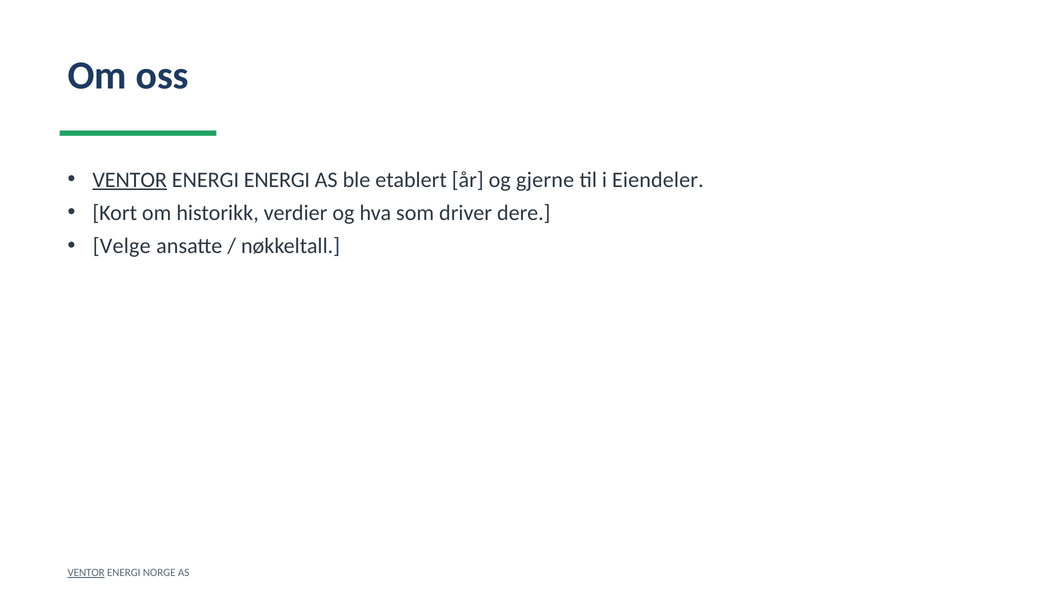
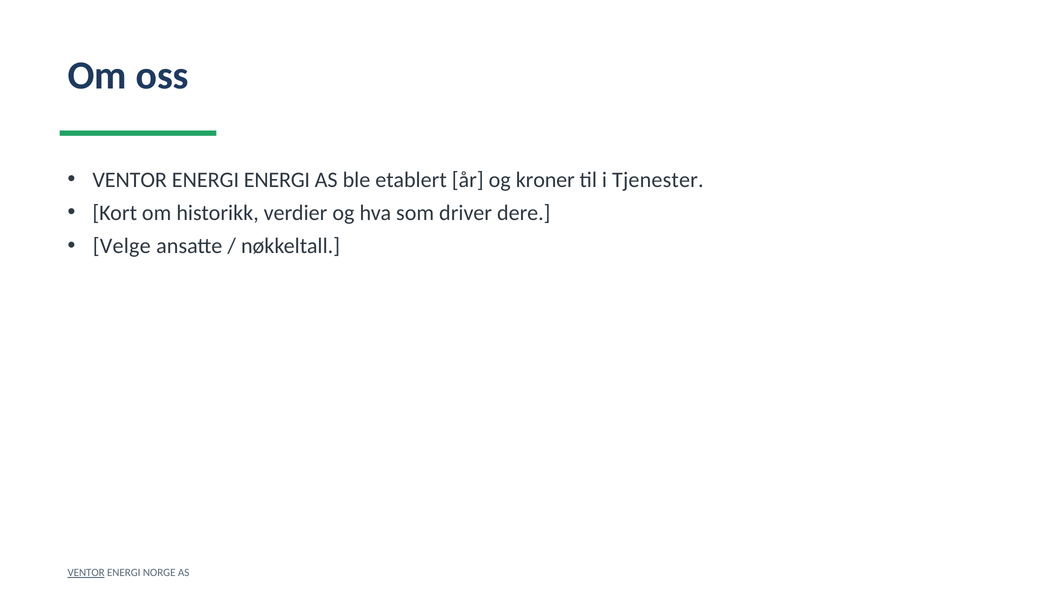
VENTOR at (130, 180) underline: present -> none
gjerne: gjerne -> kroner
Eiendeler: Eiendeler -> Tjenester
